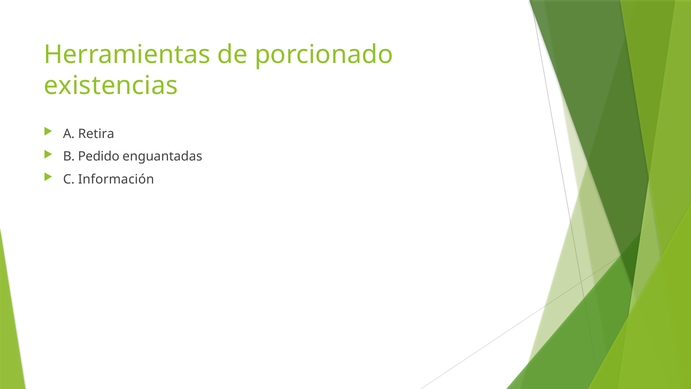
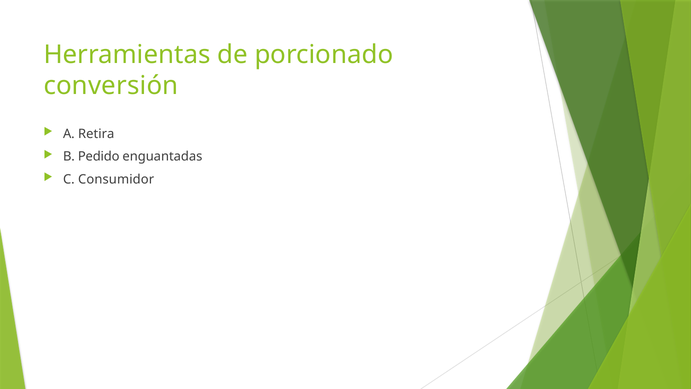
existencias: existencias -> conversión
Información: Información -> Consumidor
